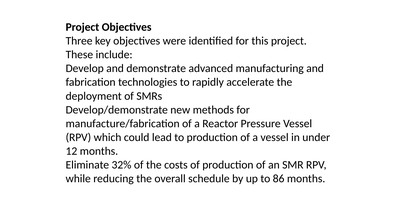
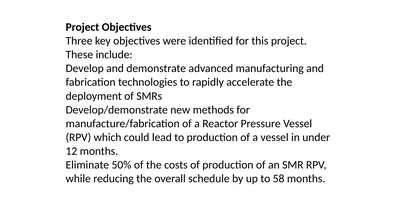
32%: 32% -> 50%
86: 86 -> 58
